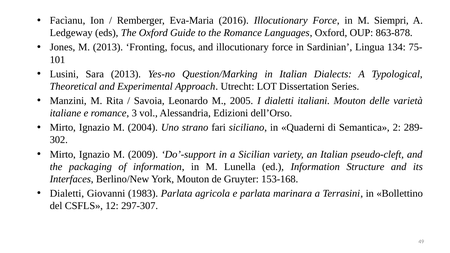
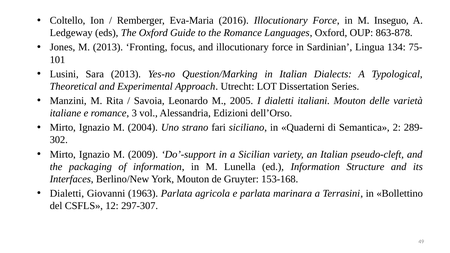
Facìanu: Facìanu -> Coltello
Siempri: Siempri -> Inseguo
1983: 1983 -> 1963
